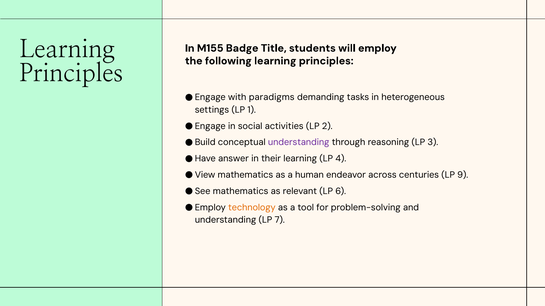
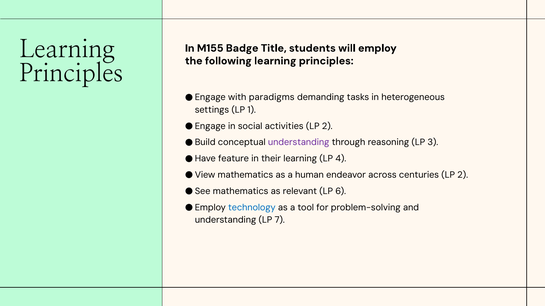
answer: answer -> feature
centuries LP 9: 9 -> 2
technology colour: orange -> blue
